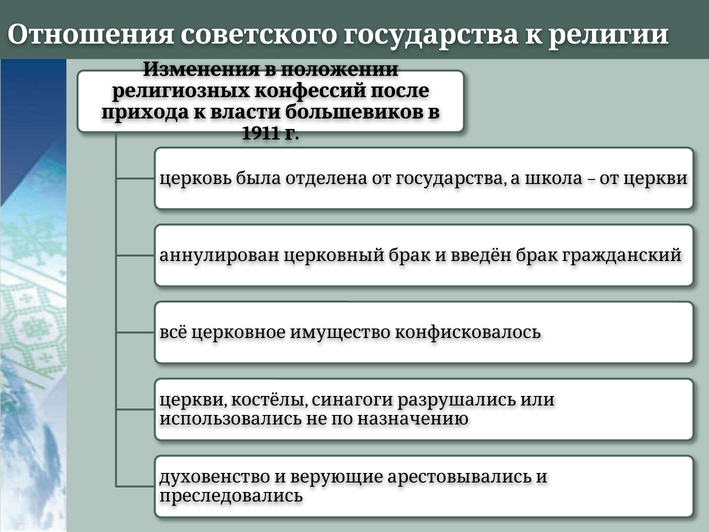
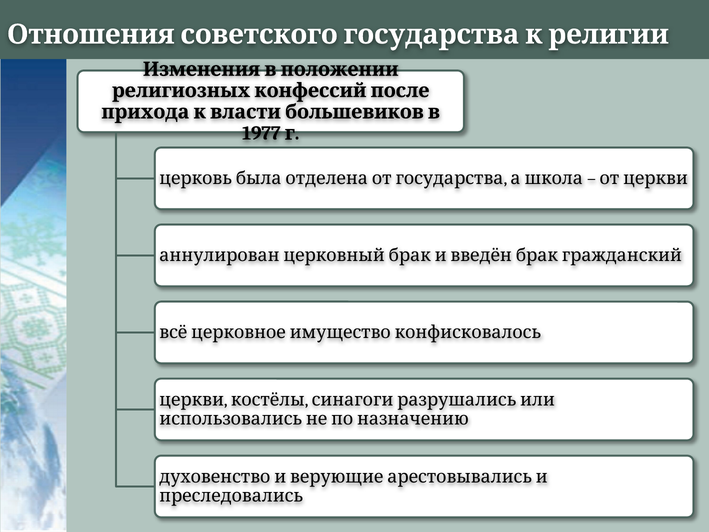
1911: 1911 -> 1977
